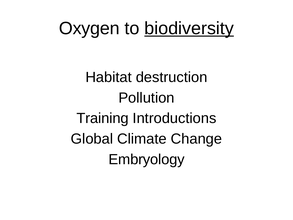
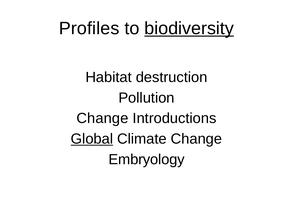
Oxygen: Oxygen -> Profiles
Training at (103, 118): Training -> Change
Global underline: none -> present
